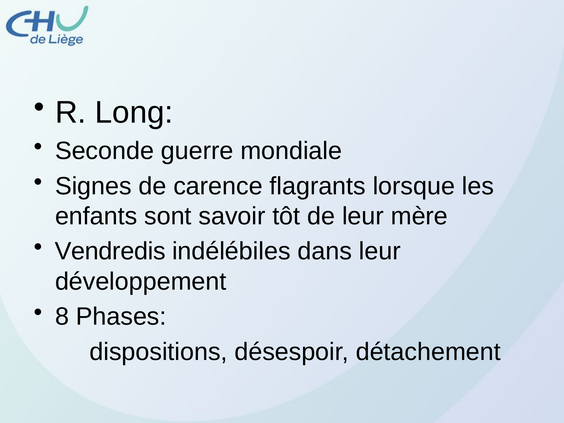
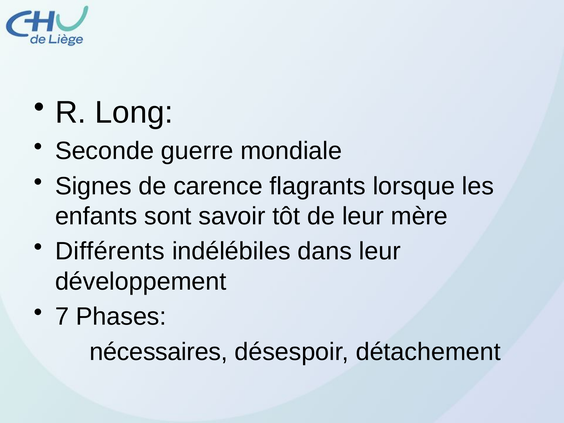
Vendredis: Vendredis -> Différents
8: 8 -> 7
dispositions: dispositions -> nécessaires
